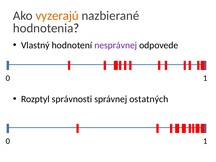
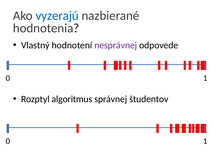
vyzerajú colour: orange -> blue
správnosti: správnosti -> algoritmus
ostatných: ostatných -> študentov
